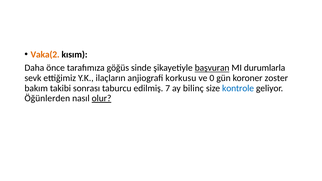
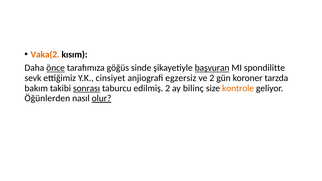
önce underline: none -> present
durumlarla: durumlarla -> spondilitte
ilaçların: ilaçların -> cinsiyet
korkusu: korkusu -> egzersiz
ve 0: 0 -> 2
zoster: zoster -> tarzda
sonrası underline: none -> present
edilmiş 7: 7 -> 2
kontrole colour: blue -> orange
